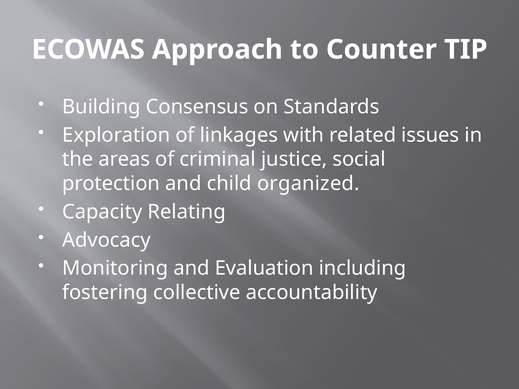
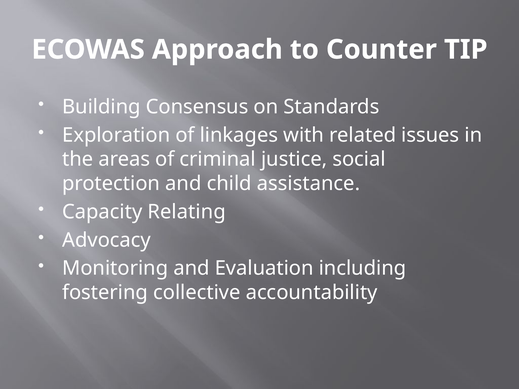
organized: organized -> assistance
